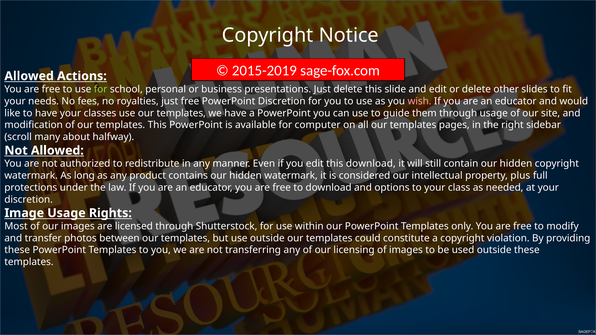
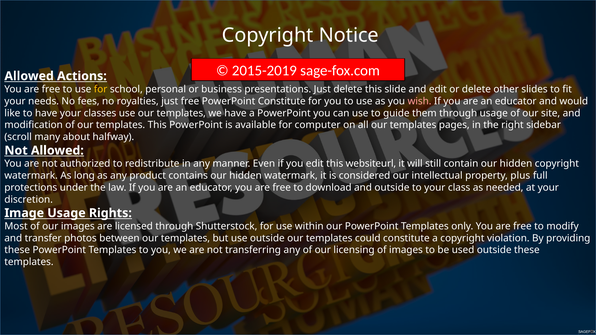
for at (101, 89) colour: light green -> yellow
PowerPoint Discretion: Discretion -> Constitute
this download: download -> websiteurl
and options: options -> outside
